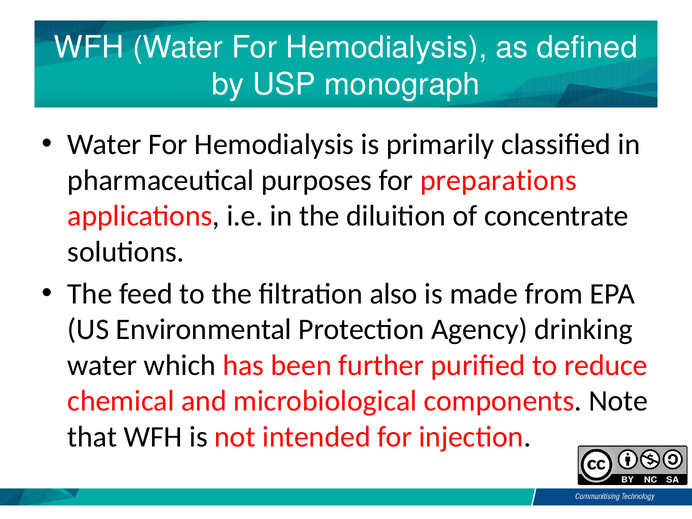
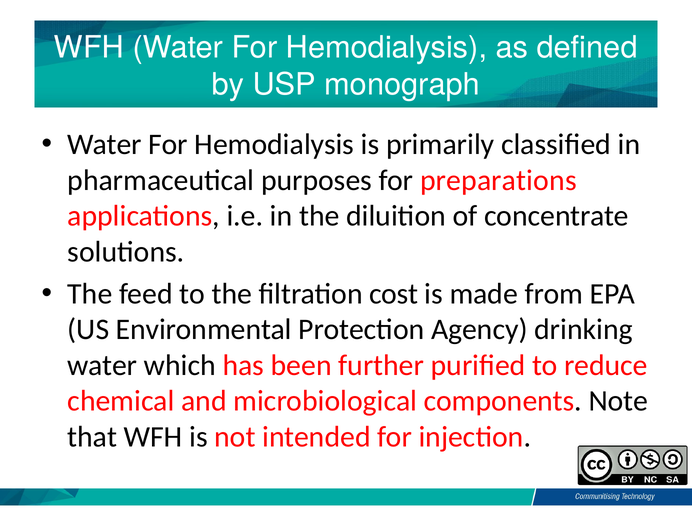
also: also -> cost
